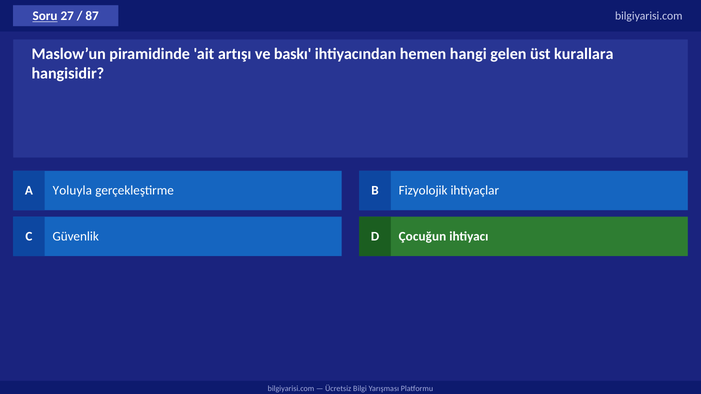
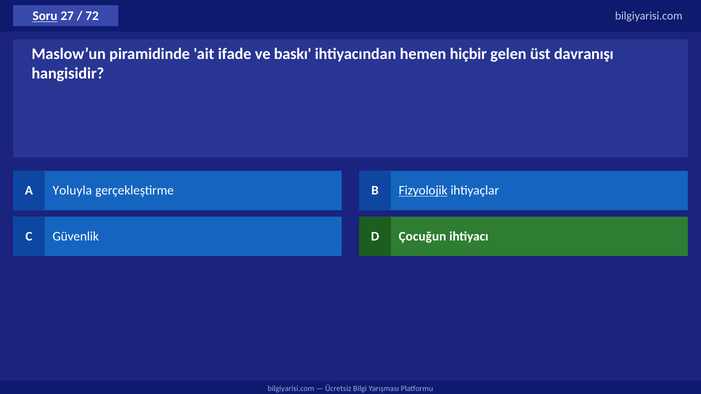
87: 87 -> 72
artışı: artışı -> ifade
hangi: hangi -> hiçbir
kurallara: kurallara -> davranışı
Fizyolojik underline: none -> present
